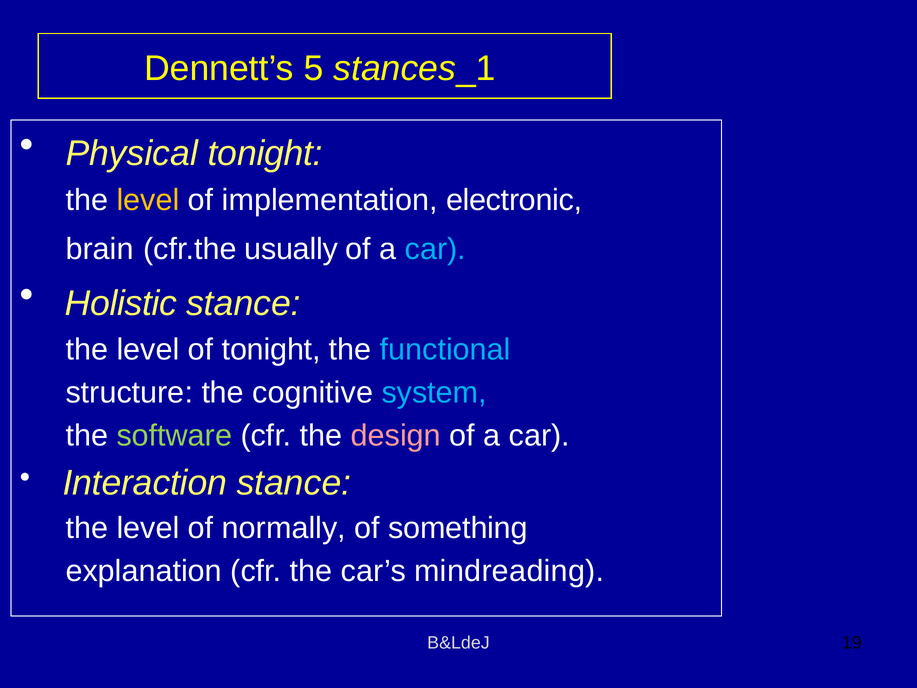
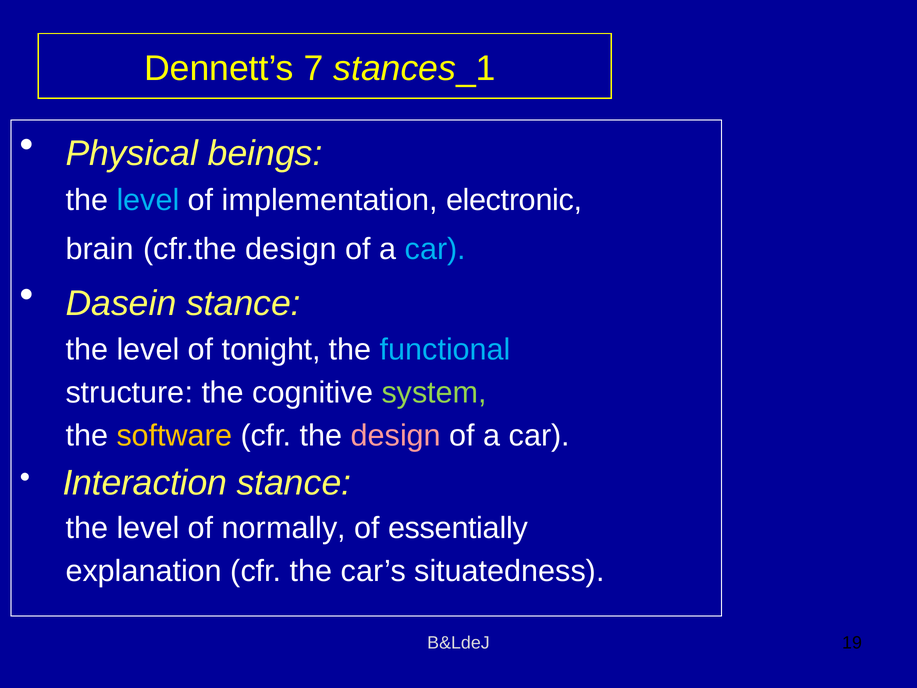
5: 5 -> 7
Physical tonight: tonight -> beings
level at (148, 200) colour: yellow -> light blue
cfr.the usually: usually -> design
Holistic: Holistic -> Dasein
system colour: light blue -> light green
software colour: light green -> yellow
something: something -> essentially
mindreading: mindreading -> situatedness
